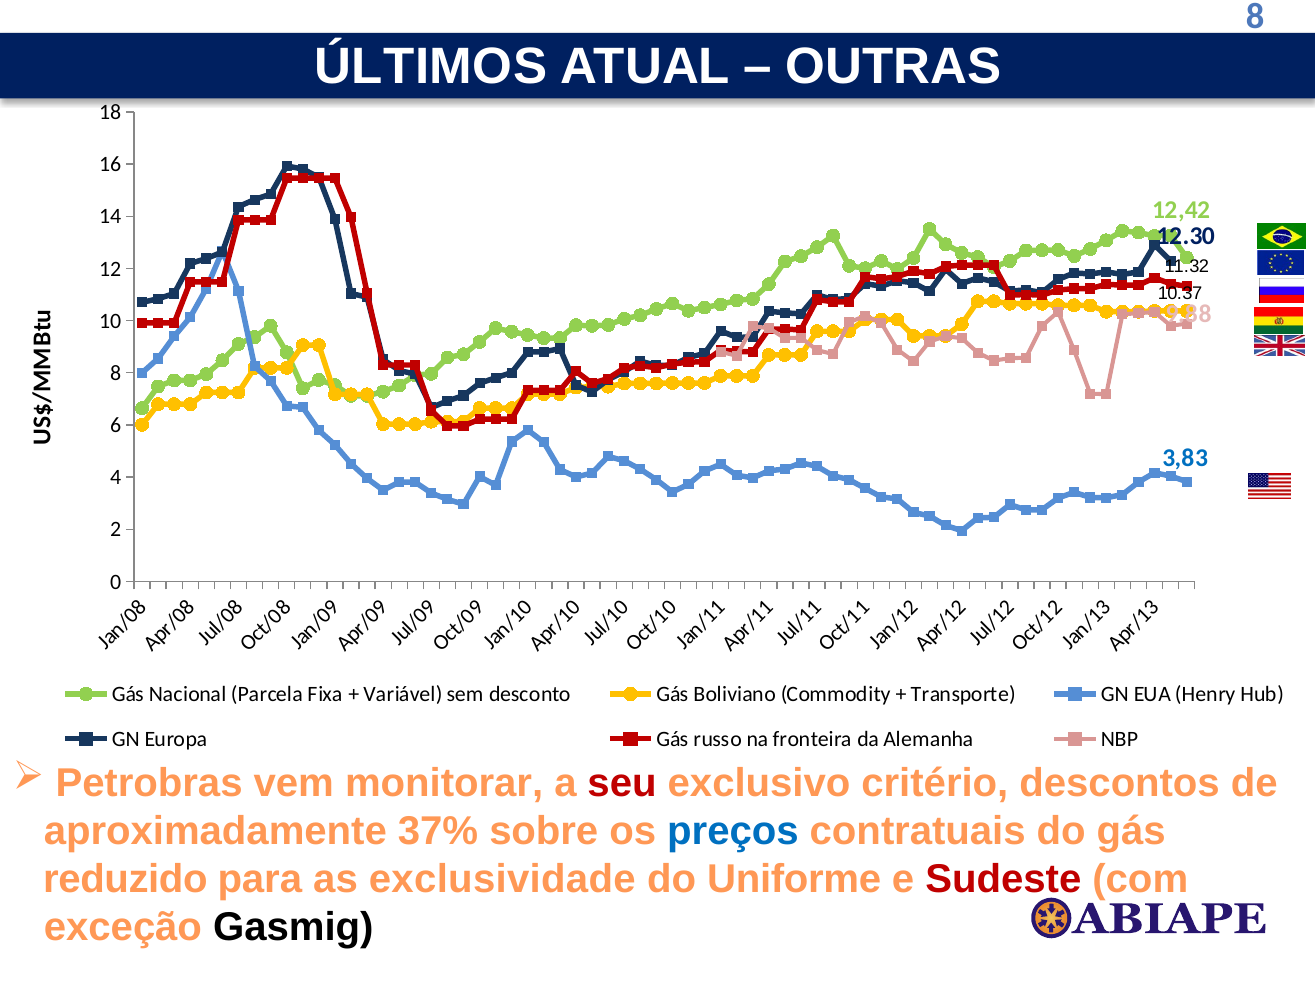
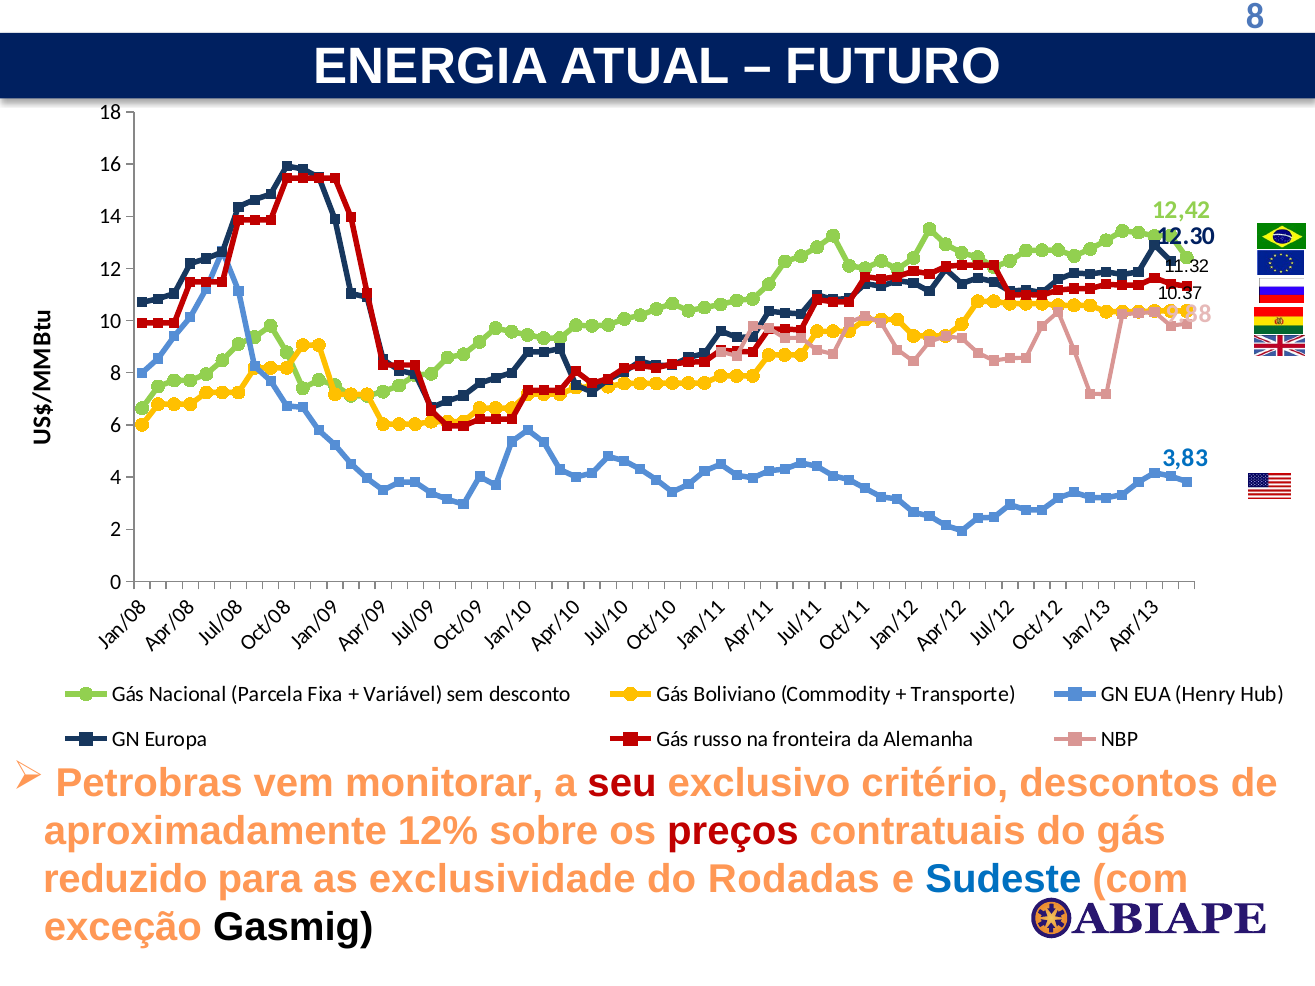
ÚLTIMOS: ÚLTIMOS -> ENERGIA
OUTRAS: OUTRAS -> FUTURO
37%: 37% -> 12%
preços colour: blue -> red
Uniforme: Uniforme -> Rodadas
Sudeste colour: red -> blue
